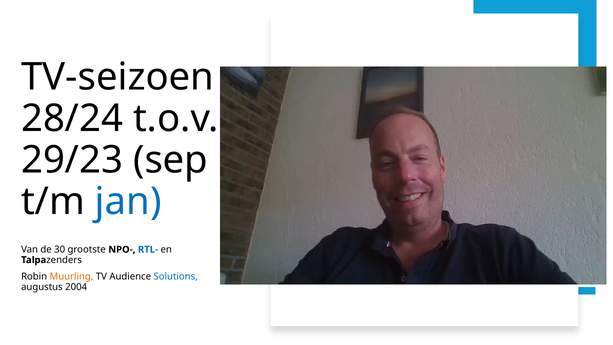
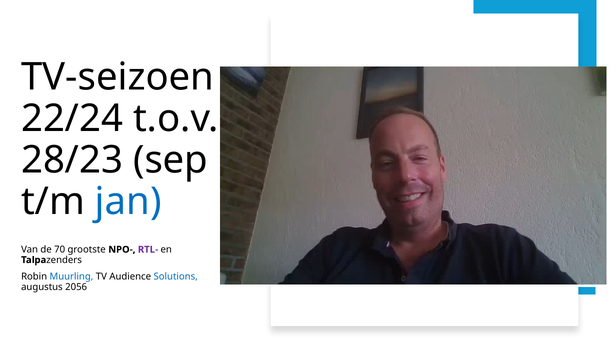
28/24: 28/24 -> 22/24
29/23: 29/23 -> 28/23
30: 30 -> 70
RTL- colour: blue -> purple
Muurling colour: orange -> blue
2004: 2004 -> 2056
